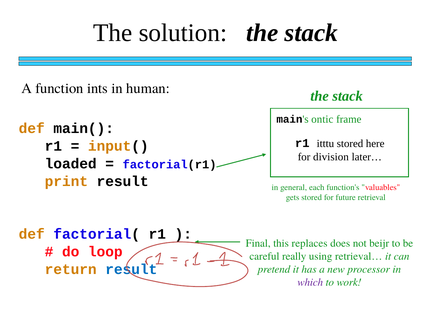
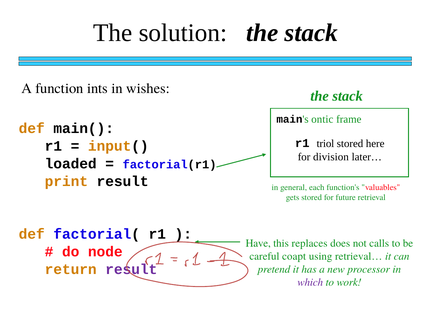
human: human -> wishes
itttu: itttu -> triol
Final: Final -> Have
beijr: beijr -> calls
loop: loop -> node
really: really -> coapt
result at (131, 269) colour: blue -> purple
